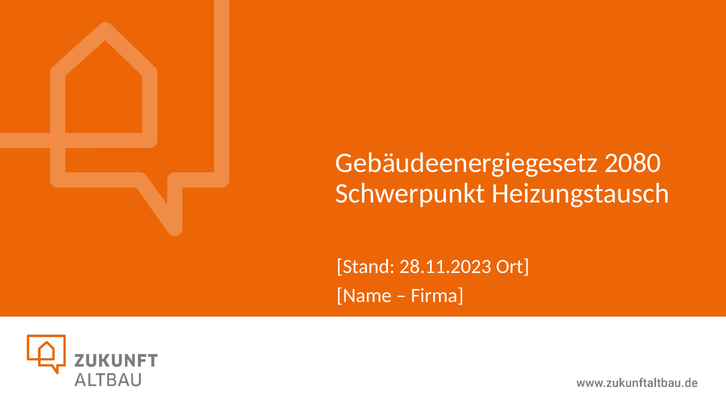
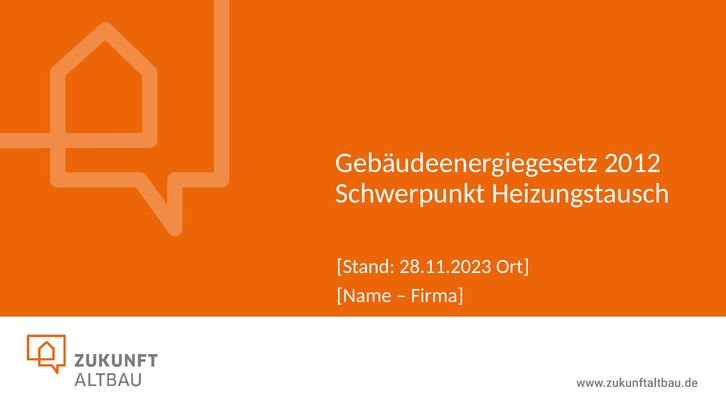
2080: 2080 -> 2012
